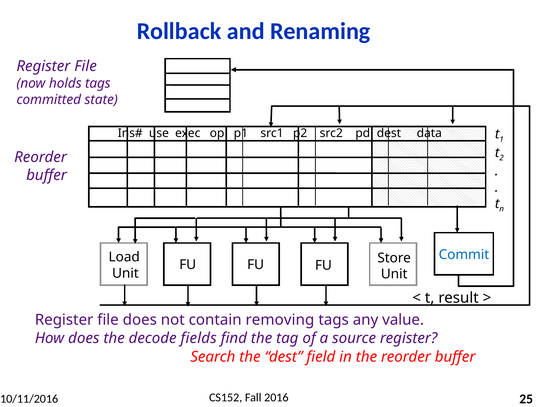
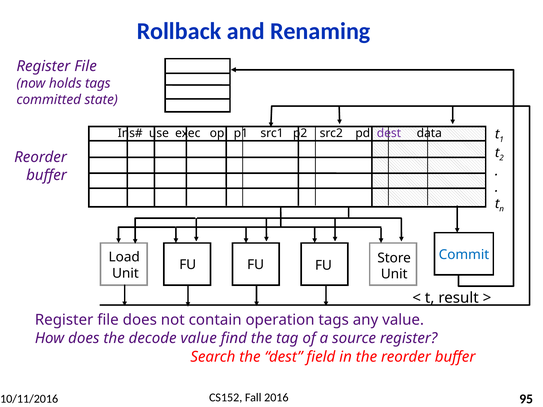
dest at (389, 133) colour: black -> purple
removing: removing -> operation
decode fields: fields -> value
25: 25 -> 95
